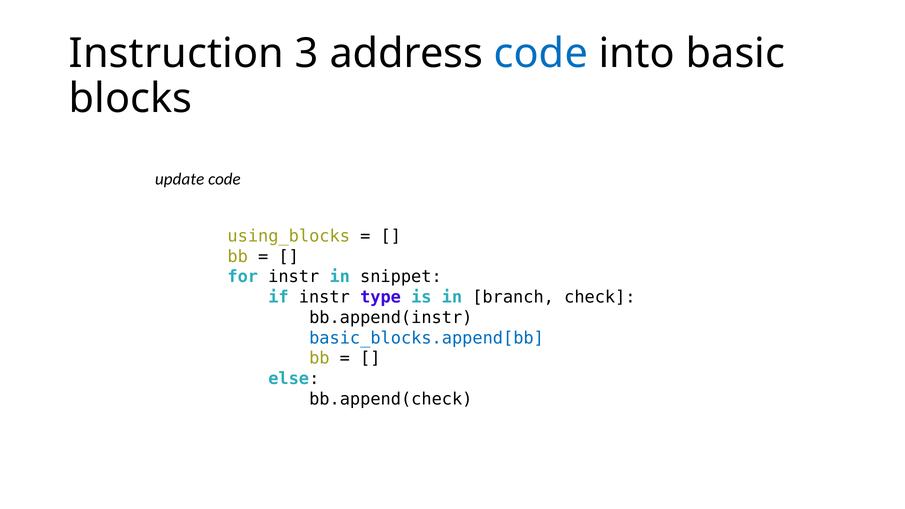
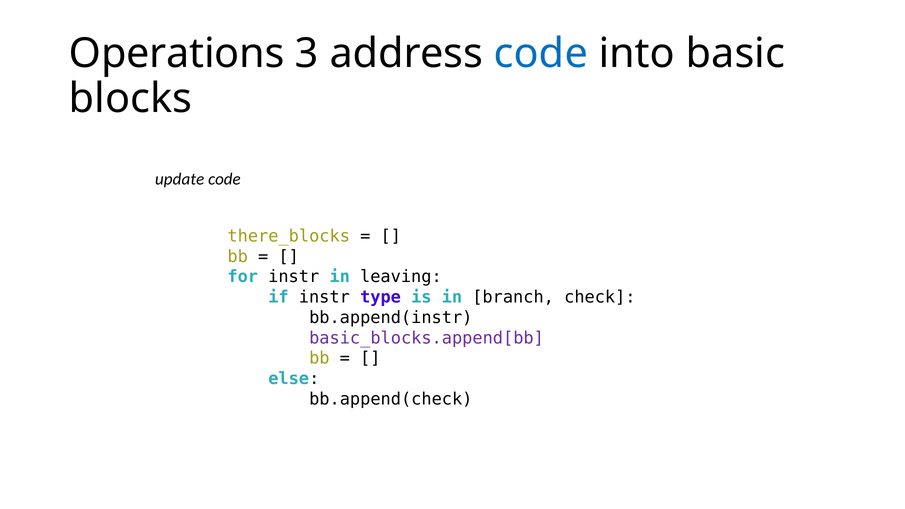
Instruction: Instruction -> Operations
using_blocks: using_blocks -> there_blocks
snippet: snippet -> leaving
basic_blocks.append[bb colour: blue -> purple
